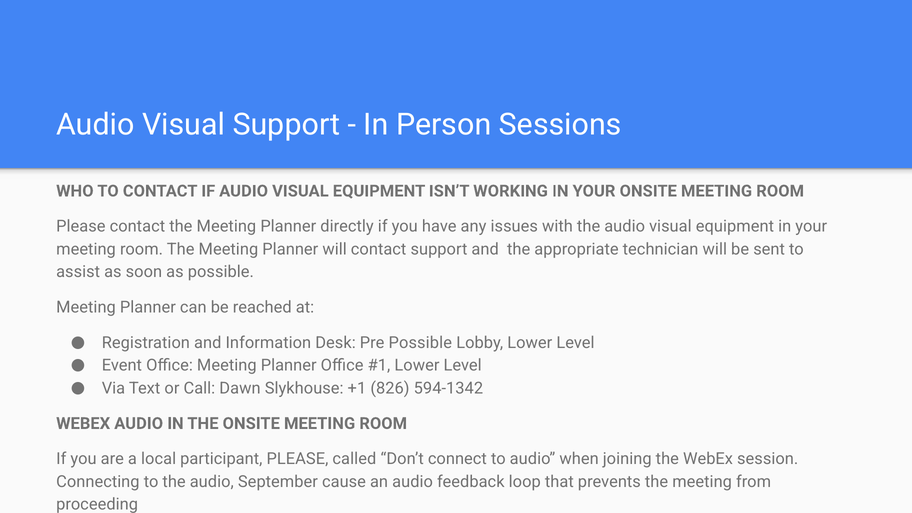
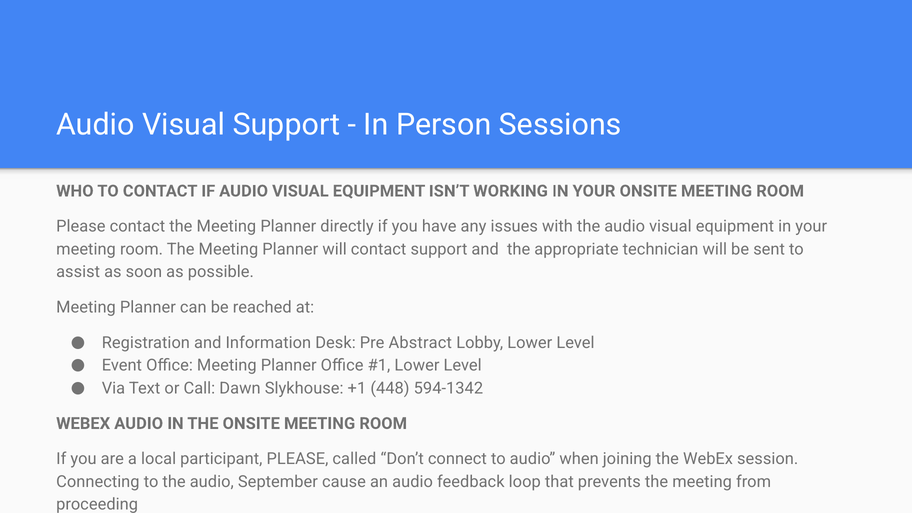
Pre Possible: Possible -> Abstract
826: 826 -> 448
